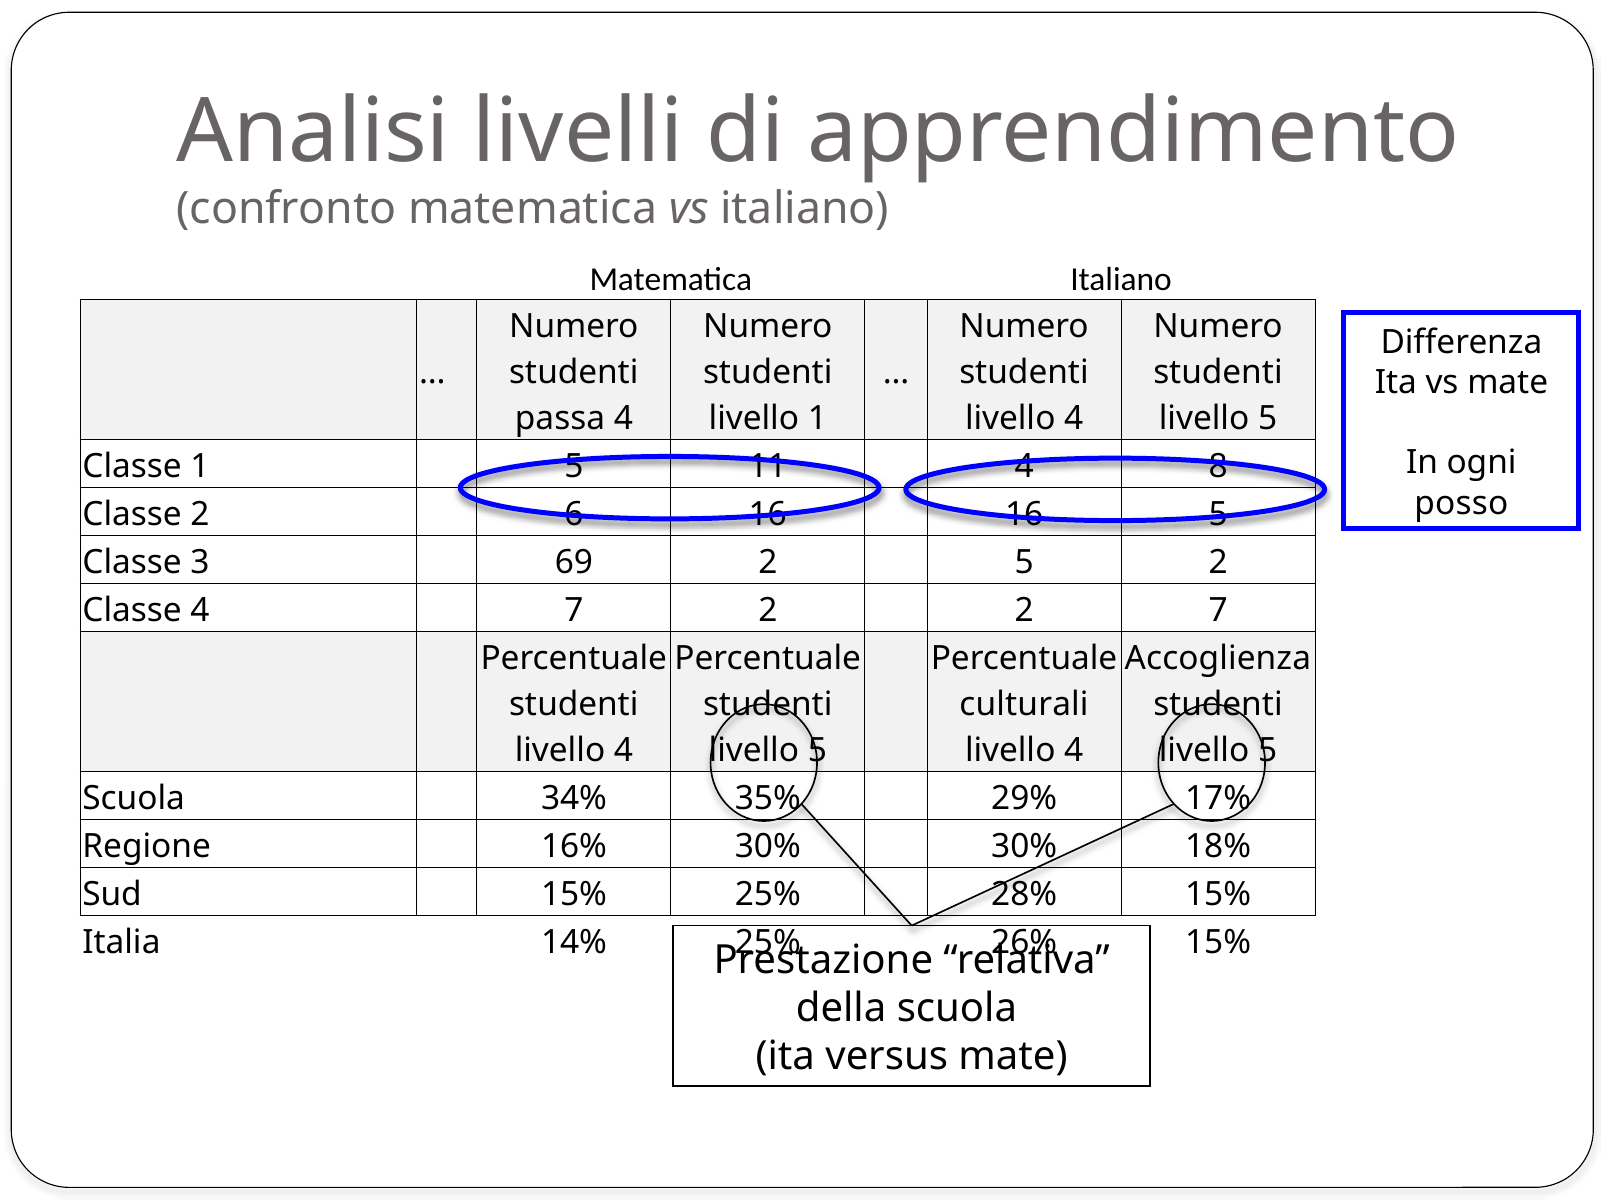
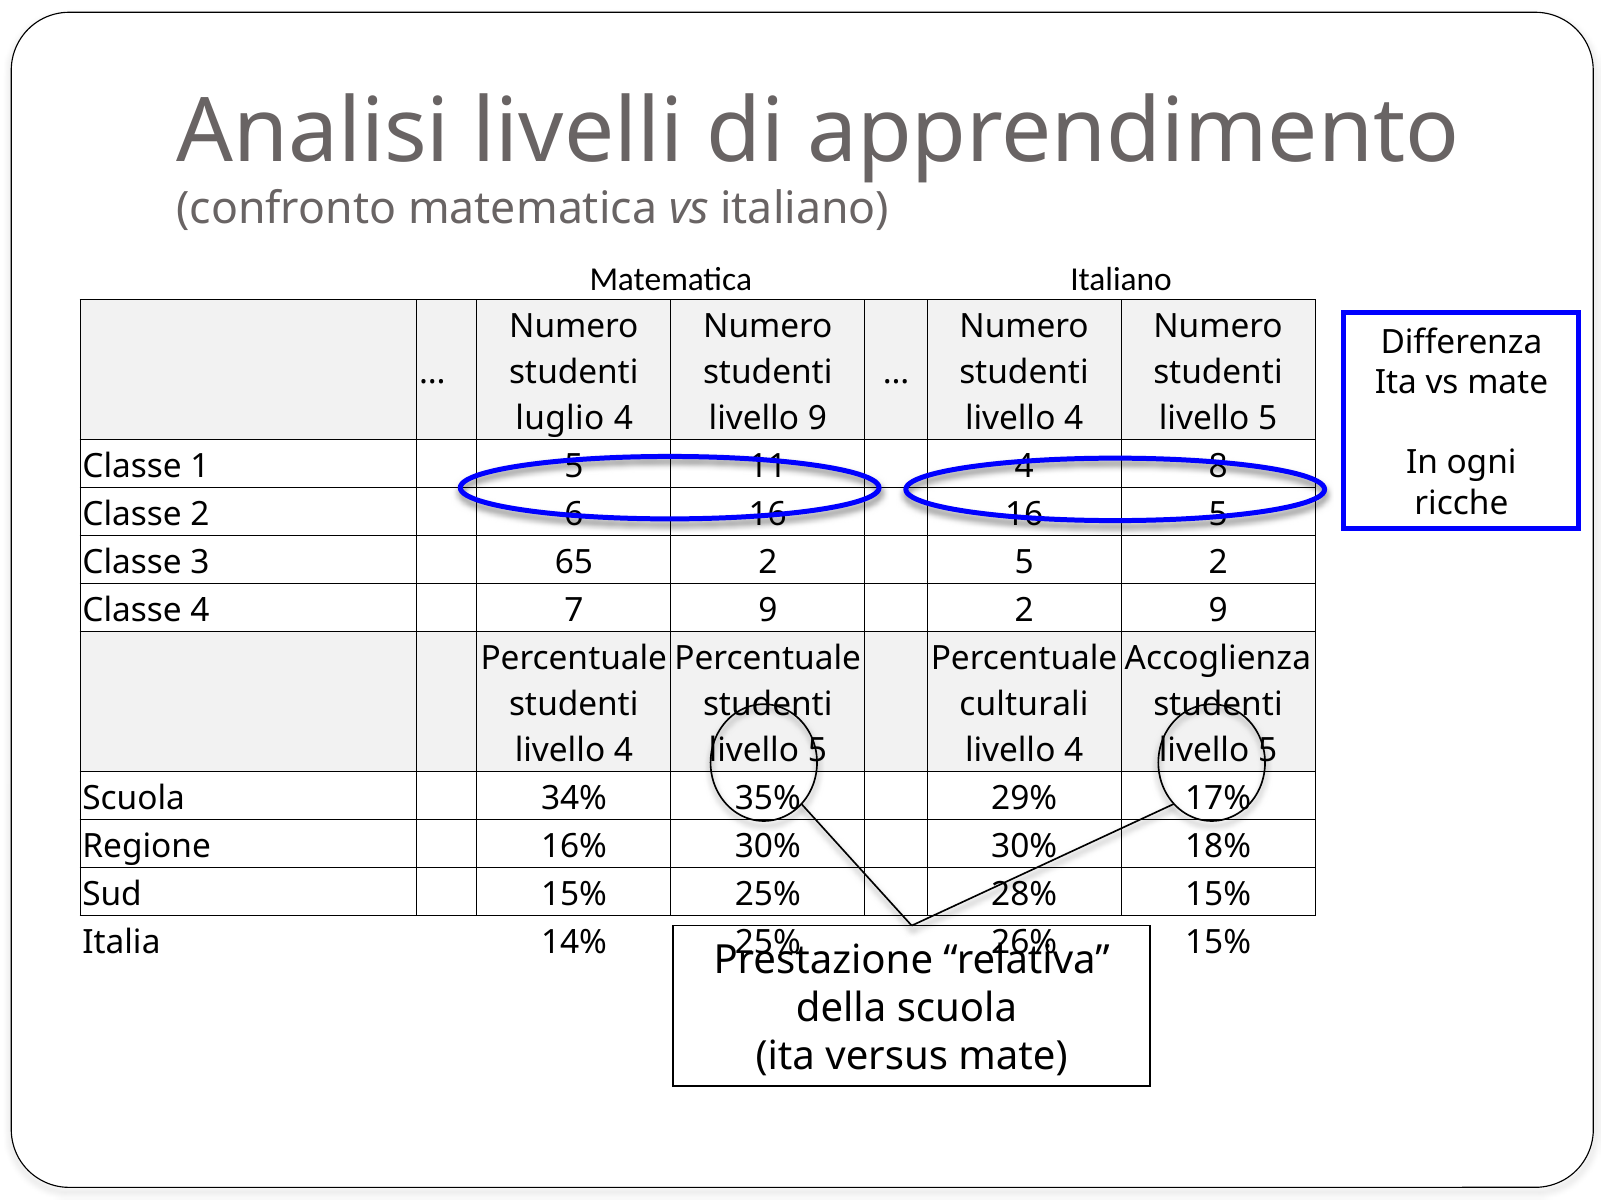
passa: passa -> luglio
livello 1: 1 -> 9
posso: posso -> ricche
69: 69 -> 65
7 2: 2 -> 9
2 7: 7 -> 9
